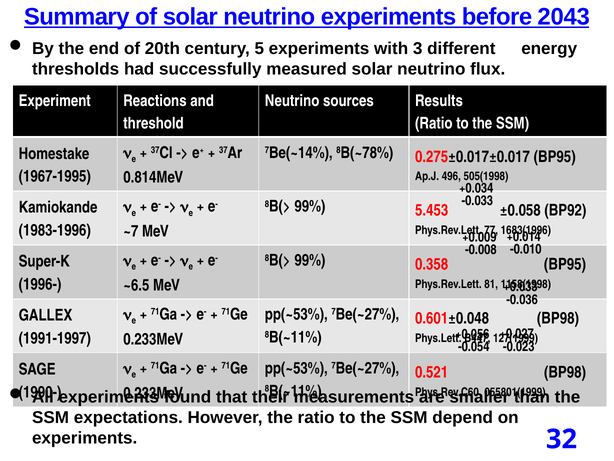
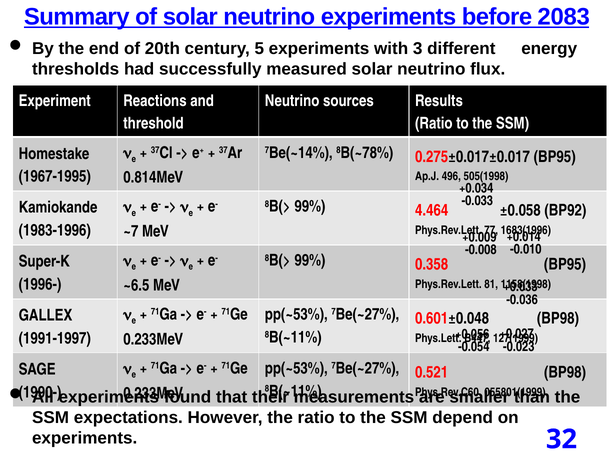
2043: 2043 -> 2083
5.453: 5.453 -> 4.464
